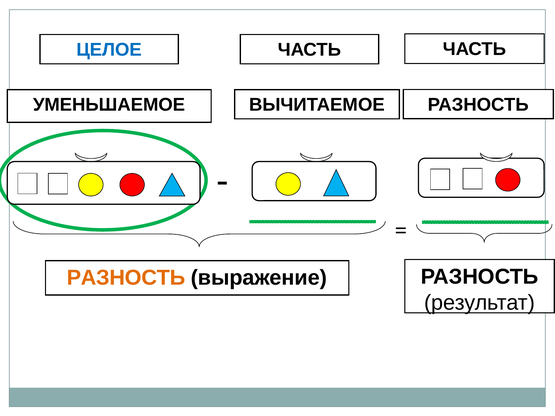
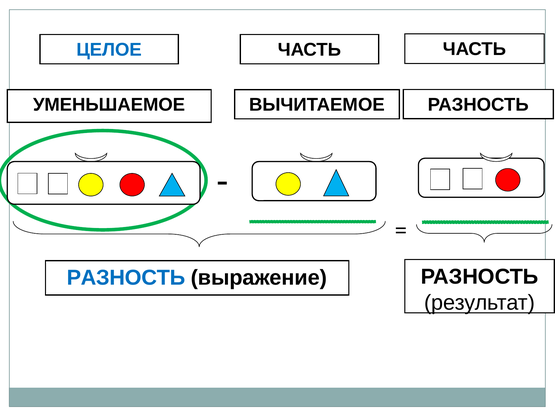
РАЗНОСТЬ at (126, 278) colour: orange -> blue
